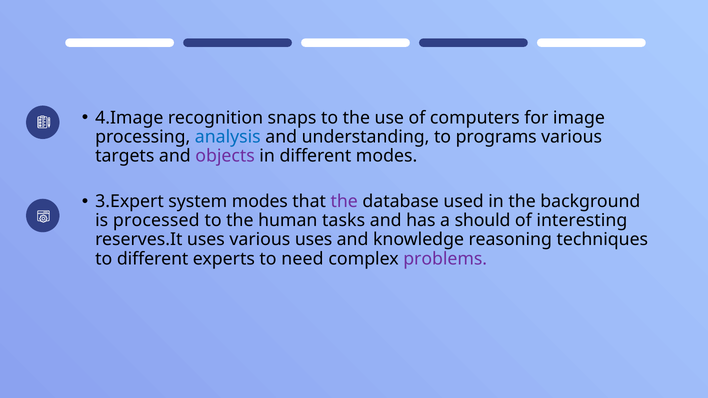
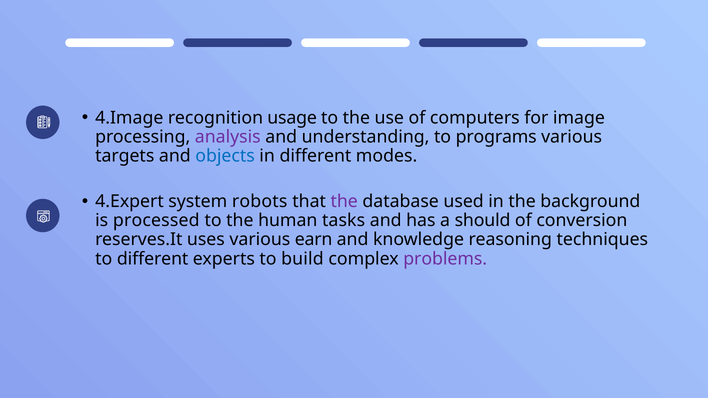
snaps: snaps -> usage
analysis colour: blue -> purple
objects colour: purple -> blue
3.Expert: 3.Expert -> 4.Expert
system modes: modes -> robots
interesting: interesting -> conversion
various uses: uses -> earn
need: need -> build
